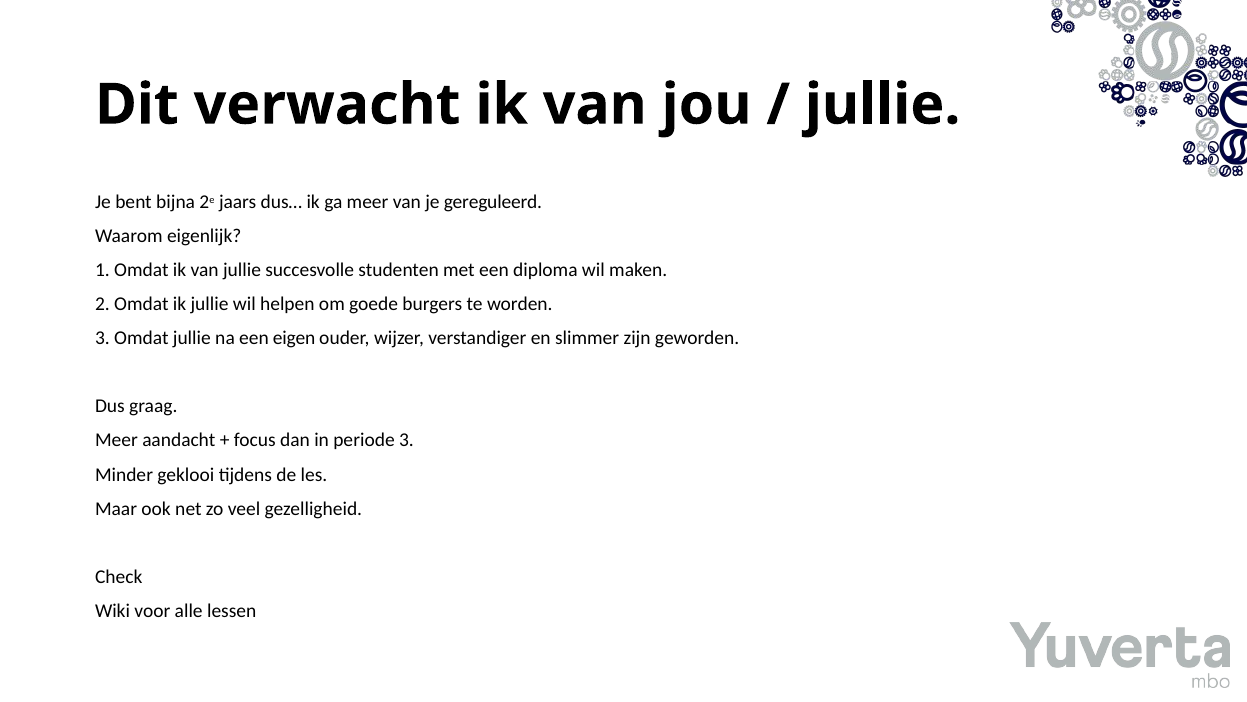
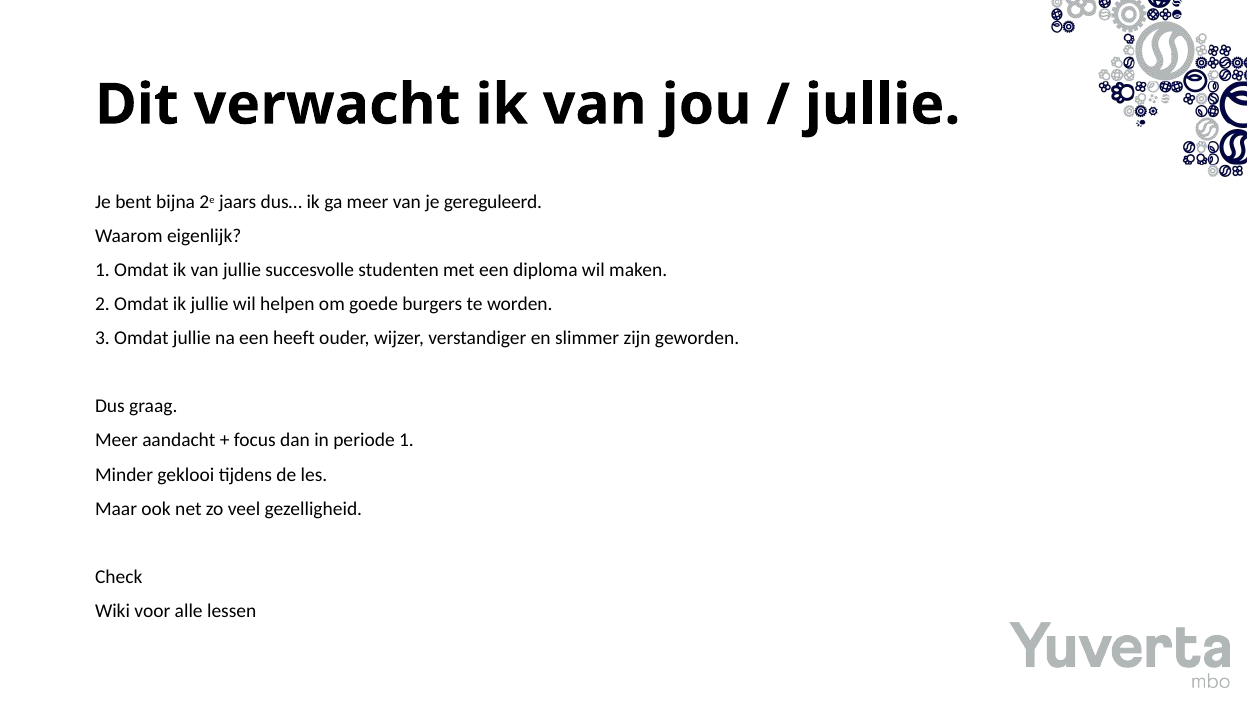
eigen: eigen -> heeft
periode 3: 3 -> 1
